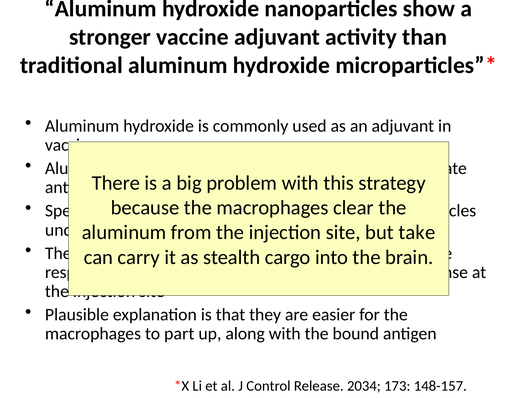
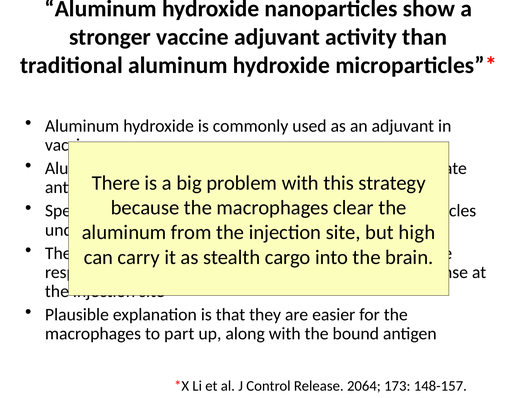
take: take -> high
2034: 2034 -> 2064
